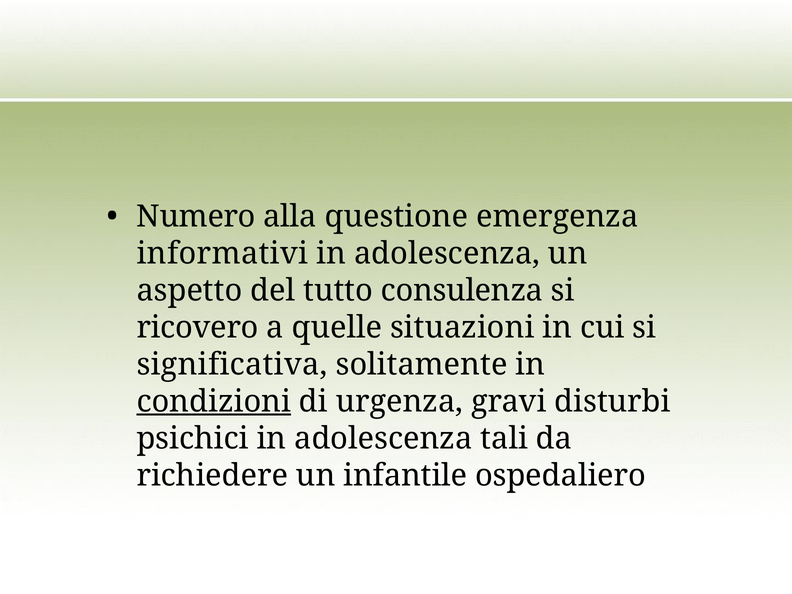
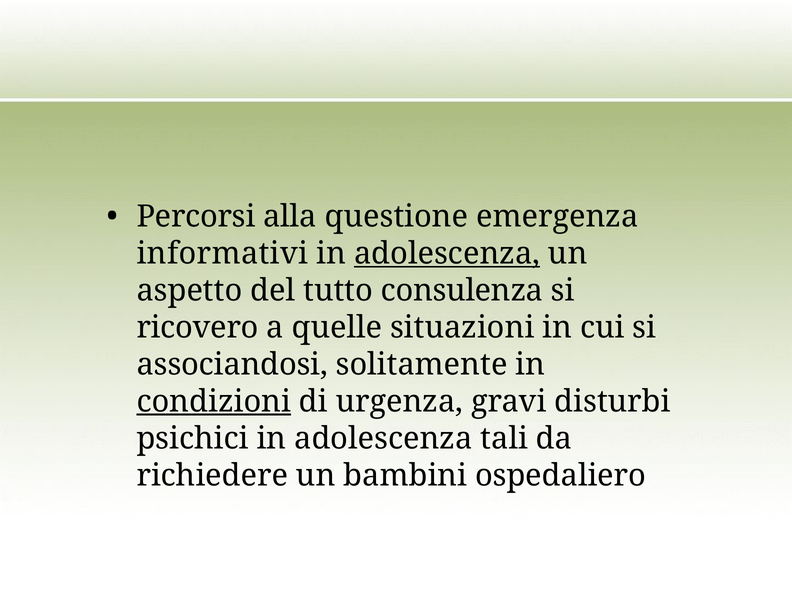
Numero: Numero -> Percorsi
adolescenza at (447, 254) underline: none -> present
significativa: significativa -> associandosi
infantile: infantile -> bambini
